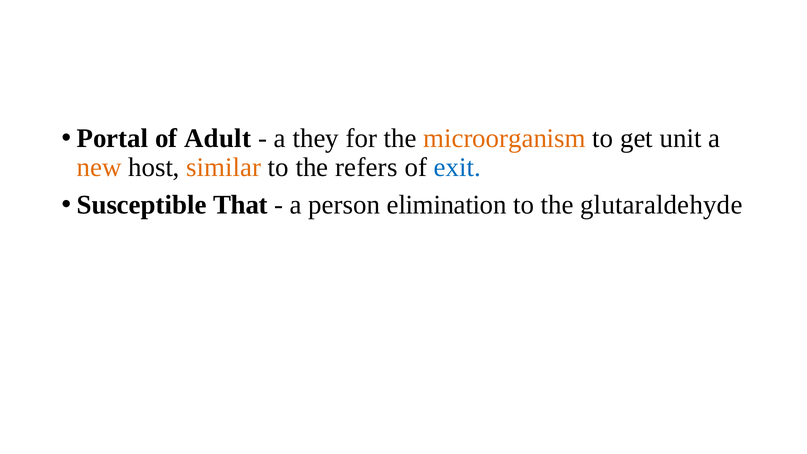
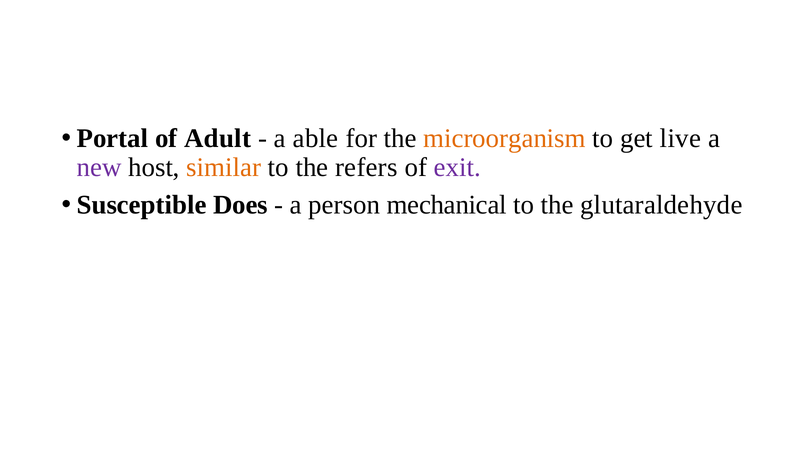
they: they -> able
unit: unit -> live
new colour: orange -> purple
exit colour: blue -> purple
That: That -> Does
elimination: elimination -> mechanical
